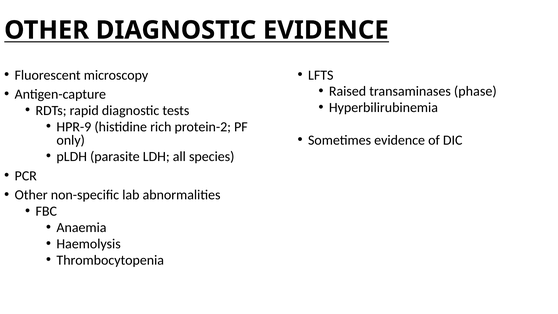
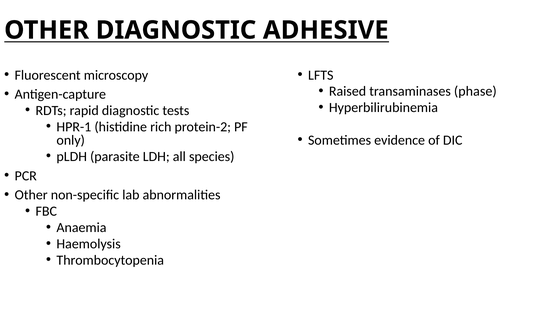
DIAGNOSTIC EVIDENCE: EVIDENCE -> ADHESIVE
HPR-9: HPR-9 -> HPR-1
